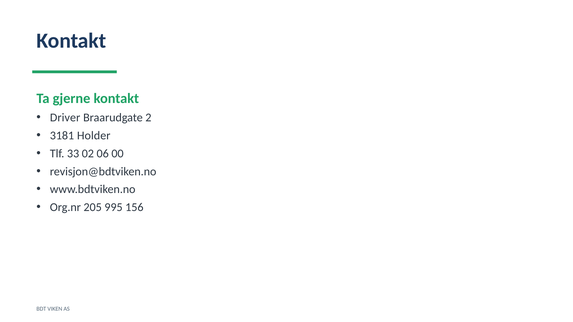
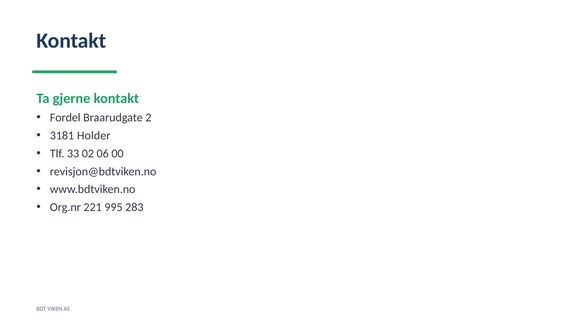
Driver: Driver -> Fordel
205: 205 -> 221
156: 156 -> 283
